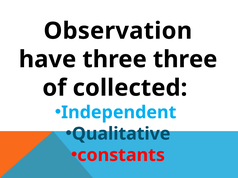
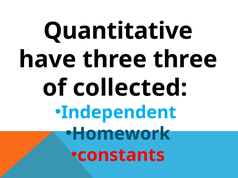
Observation: Observation -> Quantitative
Qualitative: Qualitative -> Homework
